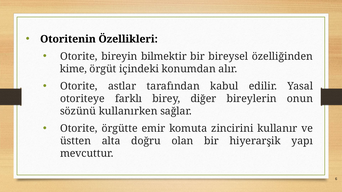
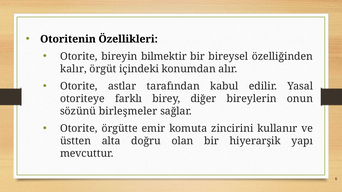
kime: kime -> kalır
kullanırken: kullanırken -> birleşmeler
